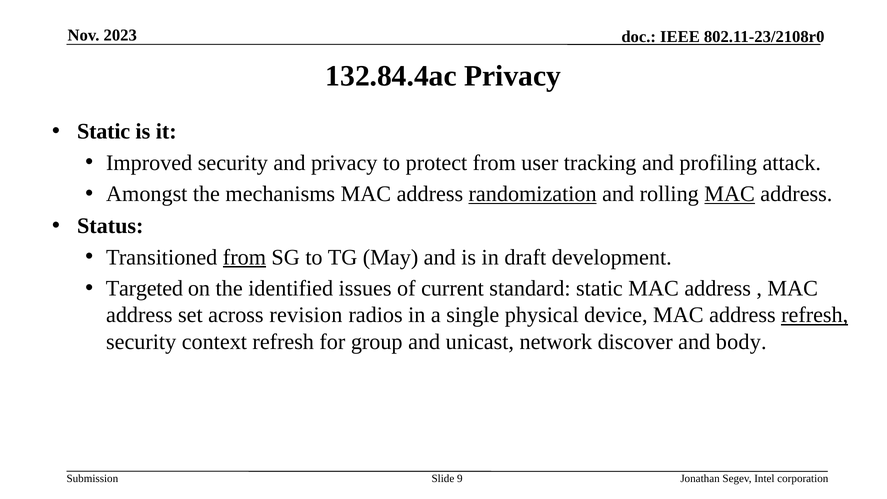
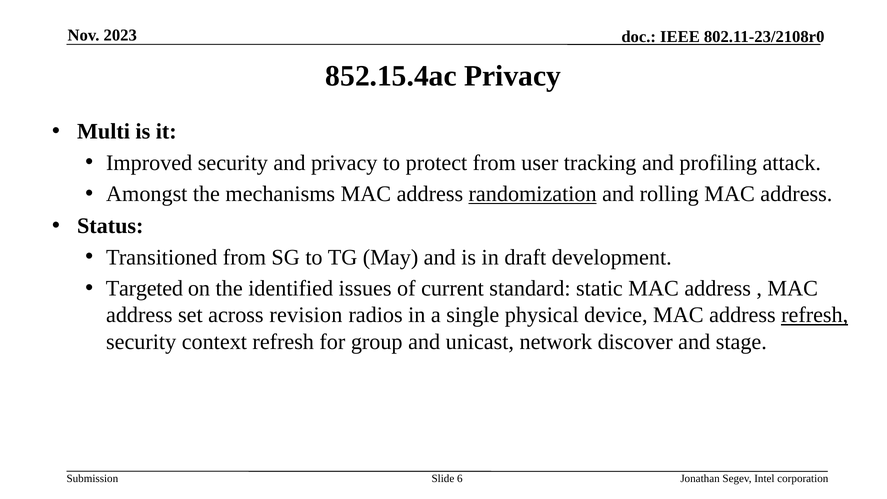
132.84.4ac: 132.84.4ac -> 852.15.4ac
Static at (104, 131): Static -> Multi
MAC at (730, 194) underline: present -> none
from at (244, 257) underline: present -> none
body: body -> stage
9: 9 -> 6
